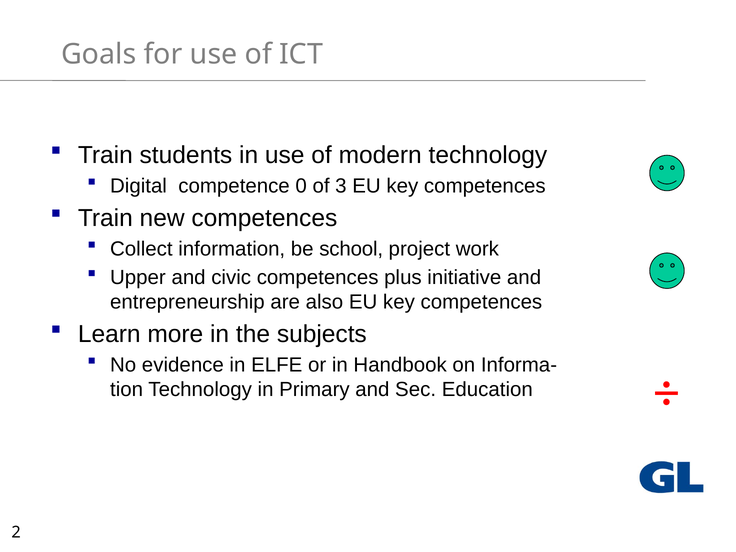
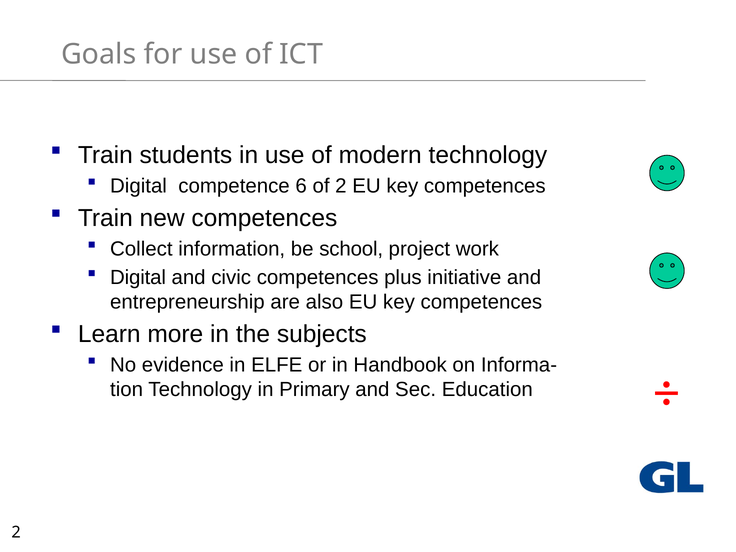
0: 0 -> 6
of 3: 3 -> 2
Upper at (138, 277): Upper -> Digital
